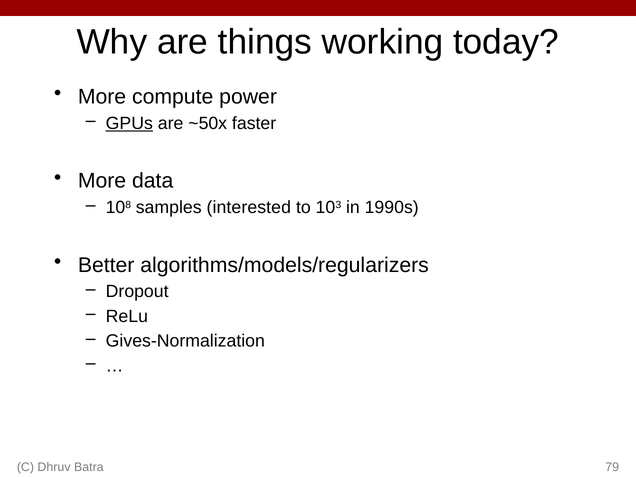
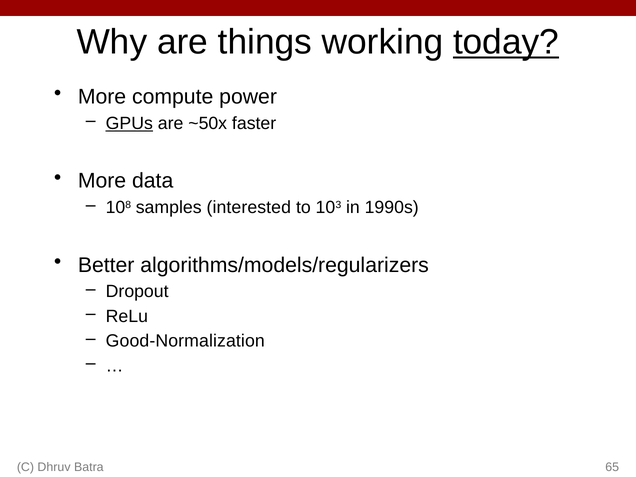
today underline: none -> present
Gives-Normalization: Gives-Normalization -> Good-Normalization
79: 79 -> 65
